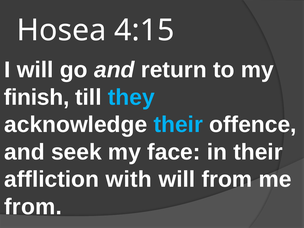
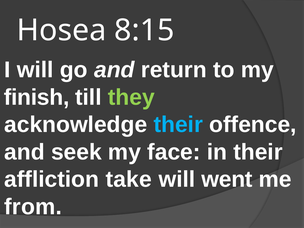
4:15: 4:15 -> 8:15
they colour: light blue -> light green
with: with -> take
will from: from -> went
